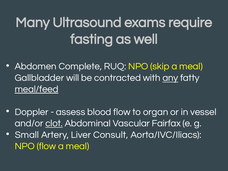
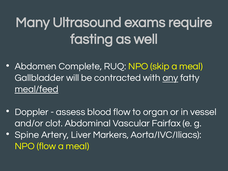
clot underline: present -> none
Small: Small -> Spine
Consult: Consult -> Markers
